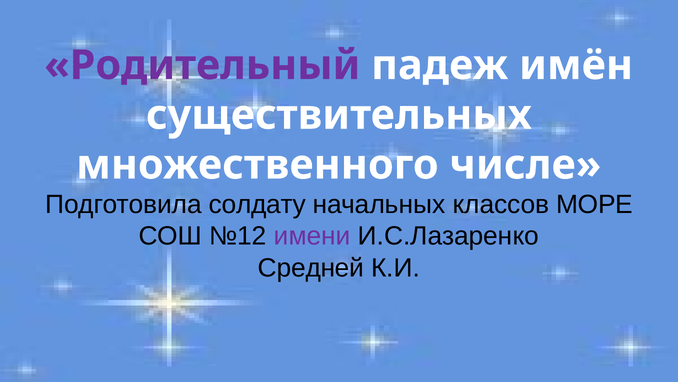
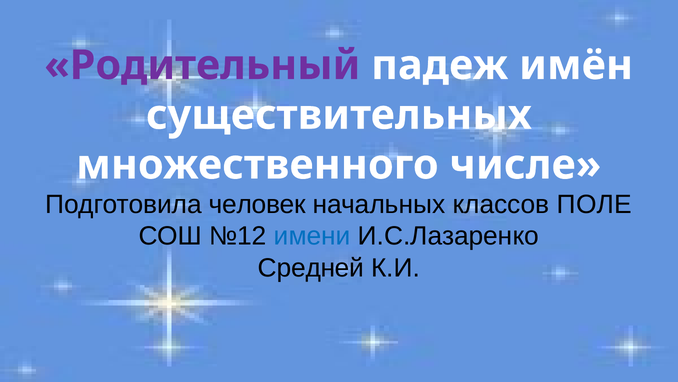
солдату: солдату -> человек
МОРЕ: МОРЕ -> ПОЛЕ
имени colour: purple -> blue
